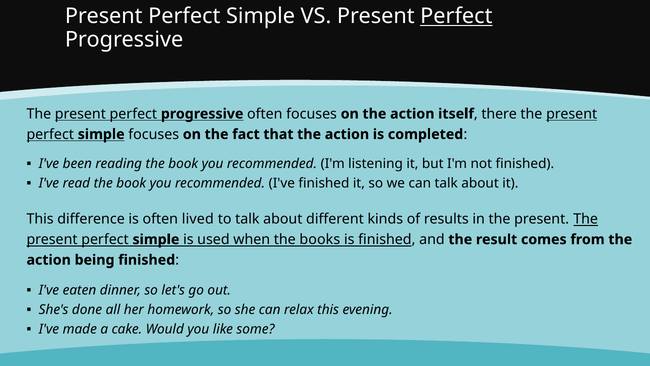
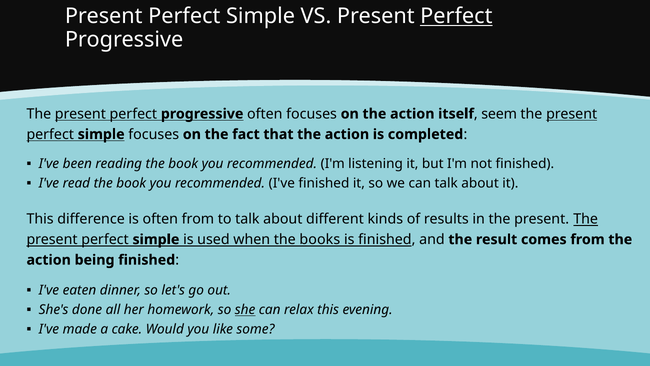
there: there -> seem
often lived: lived -> from
she underline: none -> present
